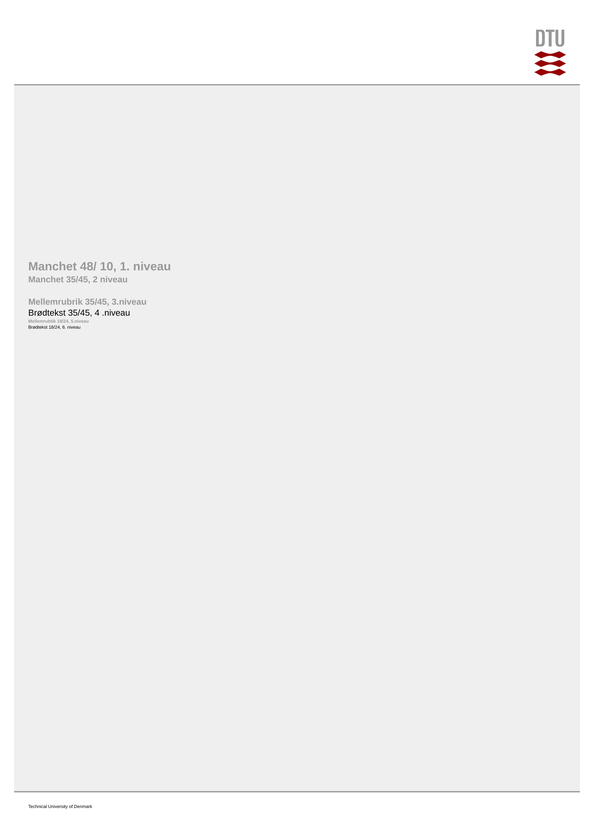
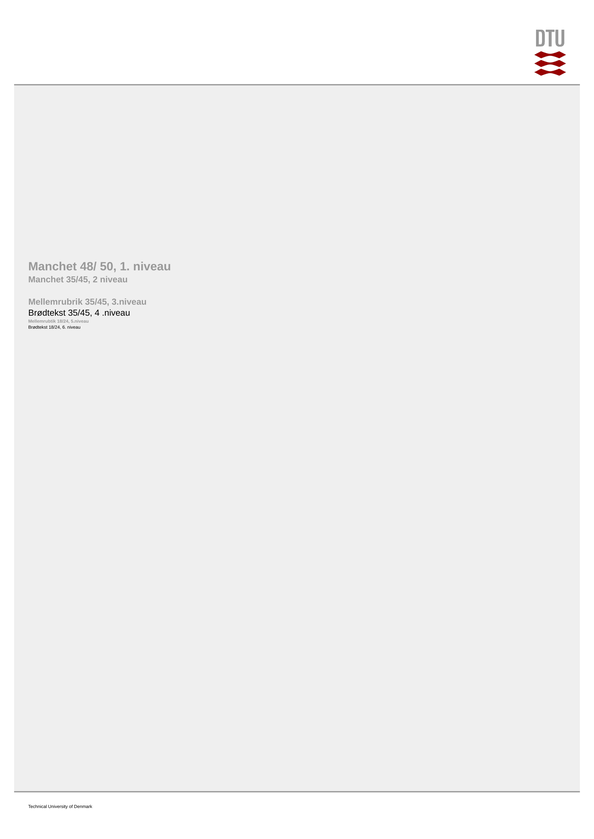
10: 10 -> 50
